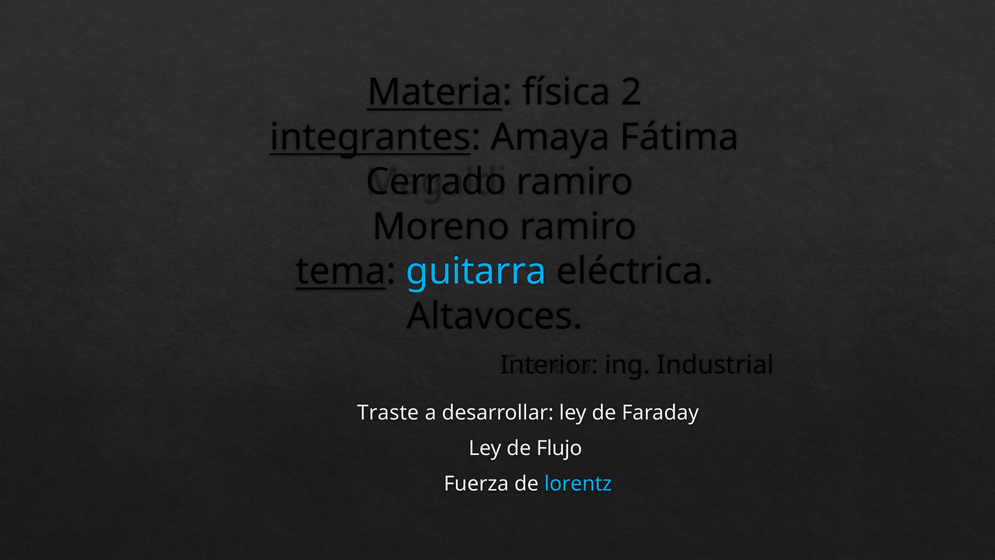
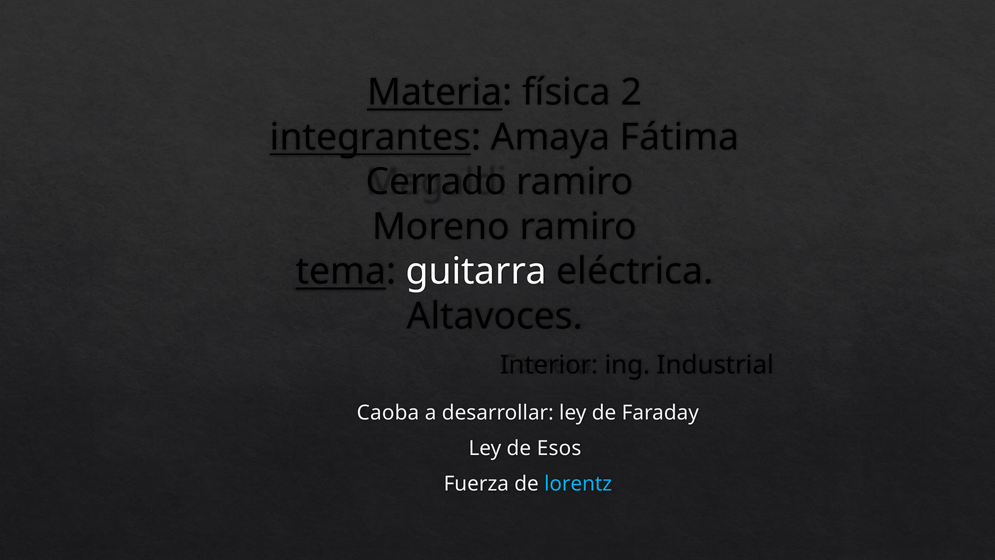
guitarra colour: light blue -> white
Traste: Traste -> Caoba
Flujo: Flujo -> Esos
